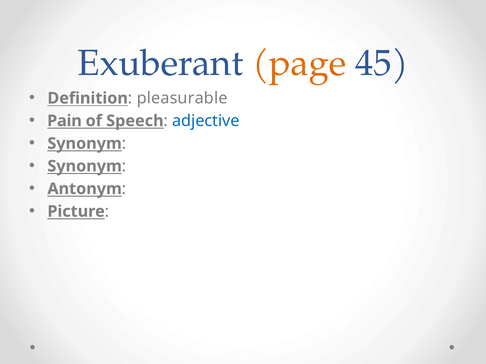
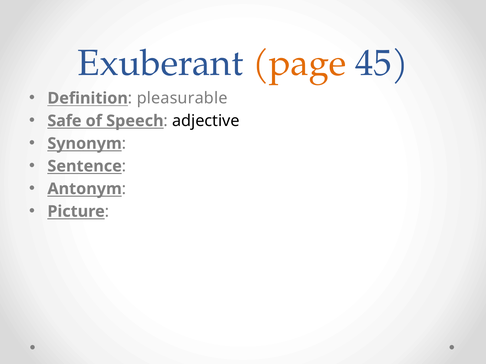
Pain: Pain -> Safe
adjective colour: blue -> black
Synonym at (85, 166): Synonym -> Sentence
